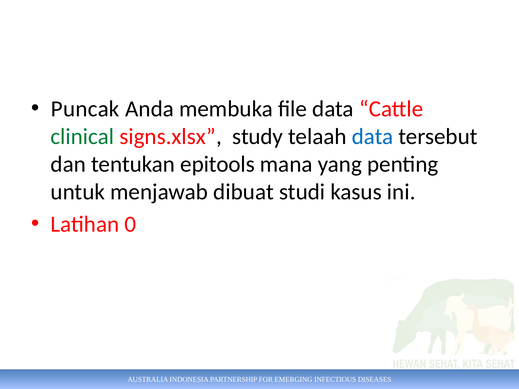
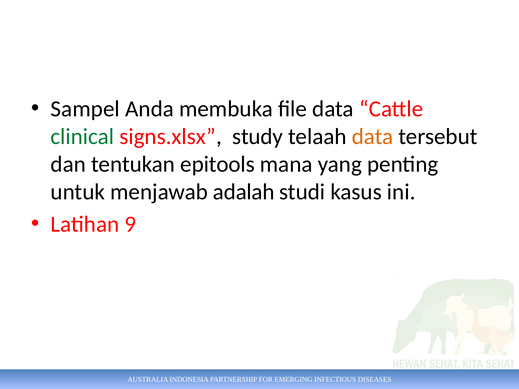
Puncak: Puncak -> Sampel
data at (373, 137) colour: blue -> orange
dibuat: dibuat -> adalah
0: 0 -> 9
